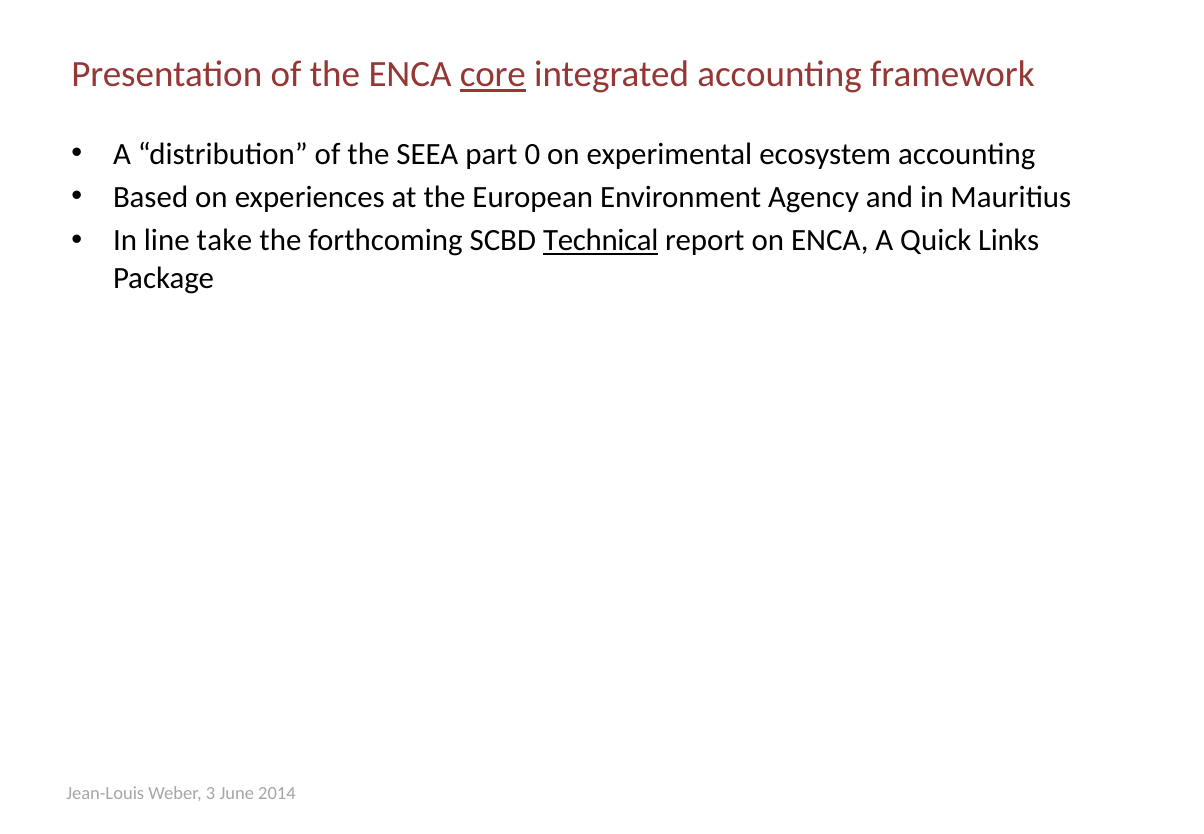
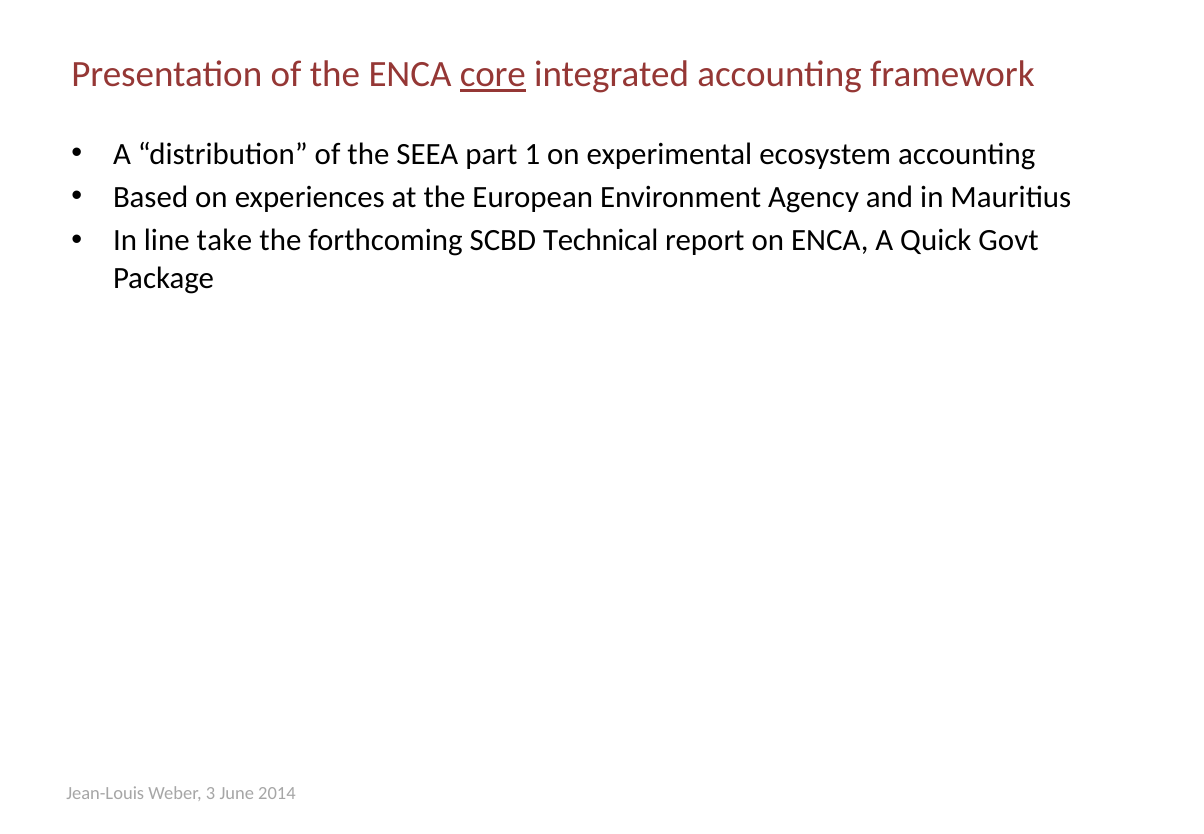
0: 0 -> 1
Technical underline: present -> none
Links: Links -> Govt
